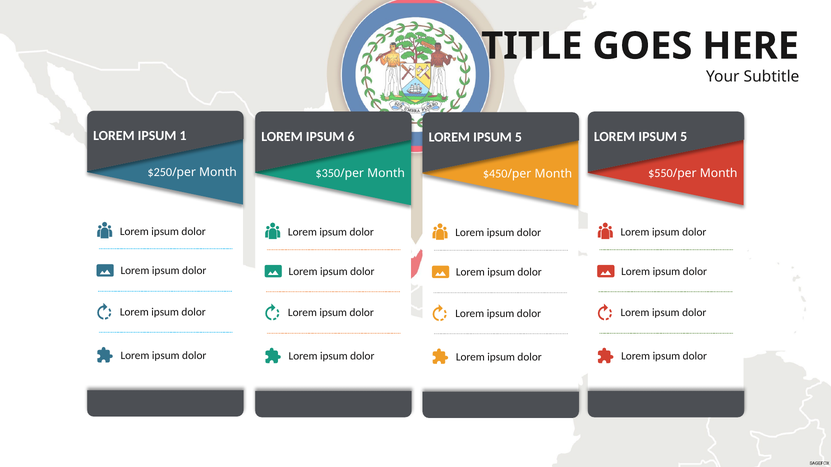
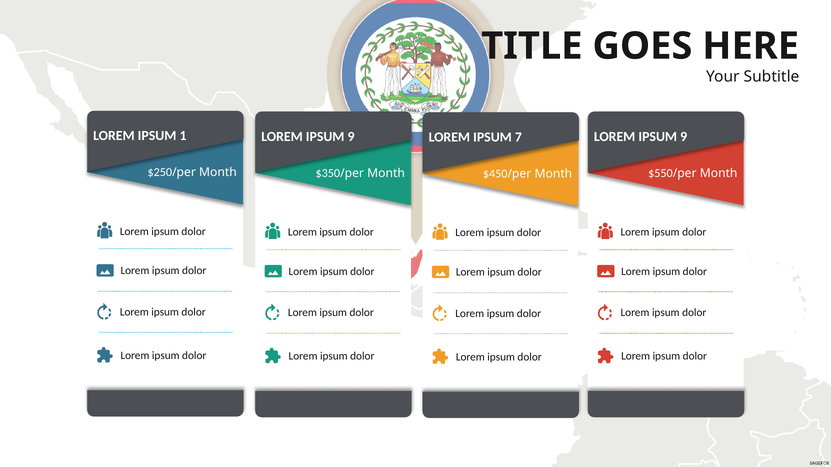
6 at (351, 137): 6 -> 9
5 at (684, 137): 5 -> 9
5 at (518, 137): 5 -> 7
